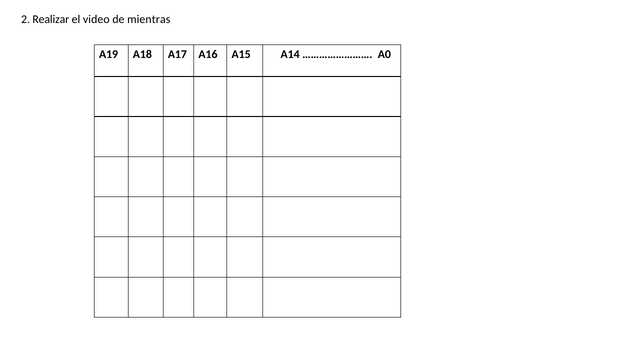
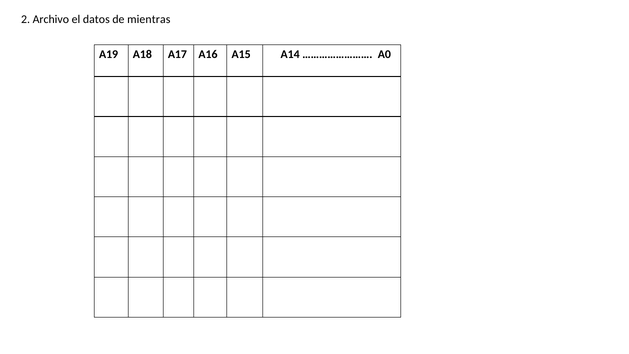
Realizar: Realizar -> Archivo
video: video -> datos
